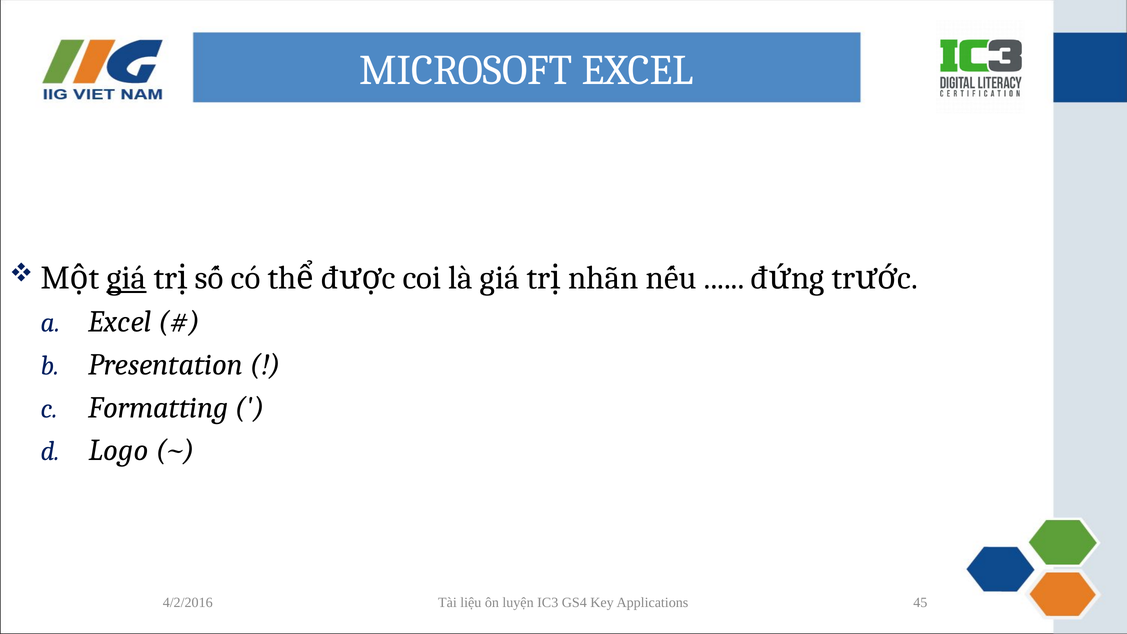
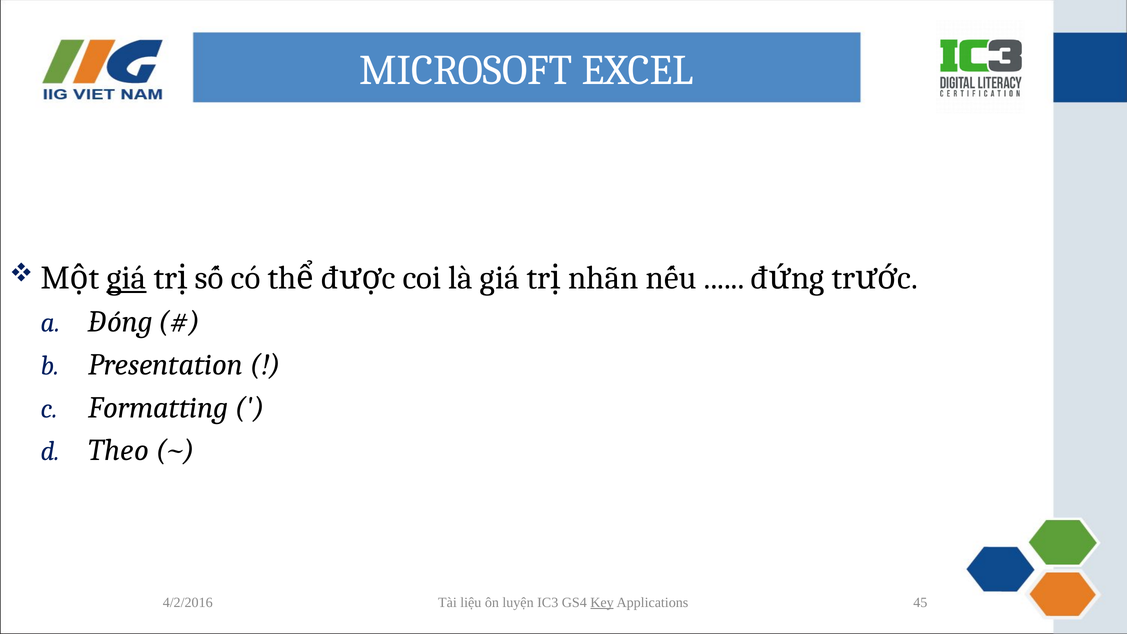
Excel at (120, 322): Excel -> Đóng
Logo: Logo -> Theo
Key underline: none -> present
